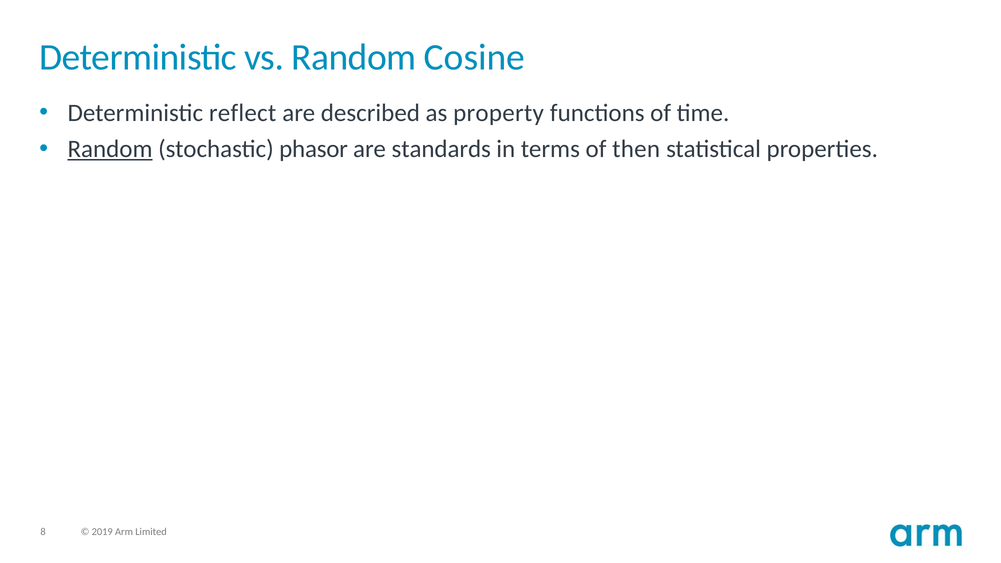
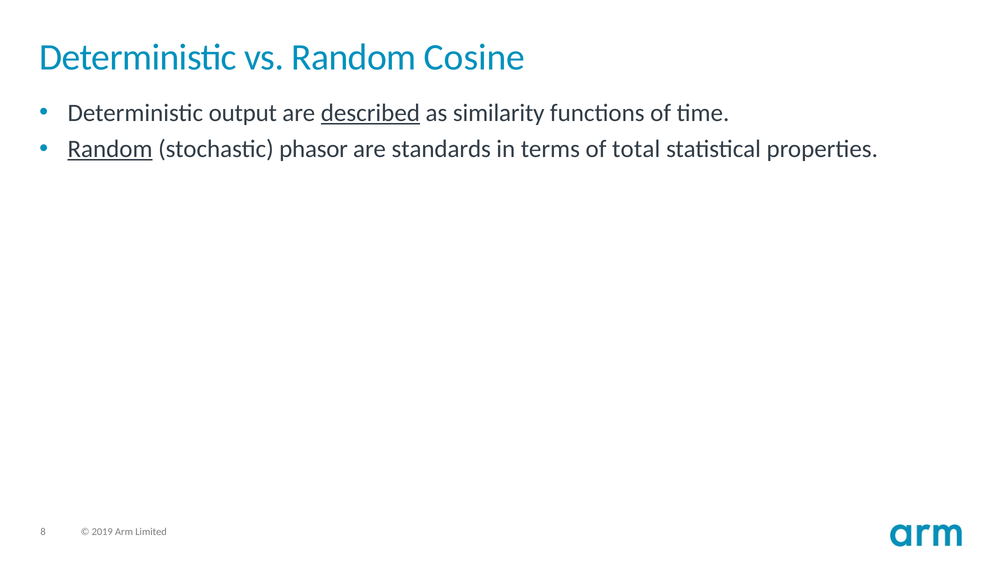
reflect: reflect -> output
described underline: none -> present
property: property -> similarity
then: then -> total
